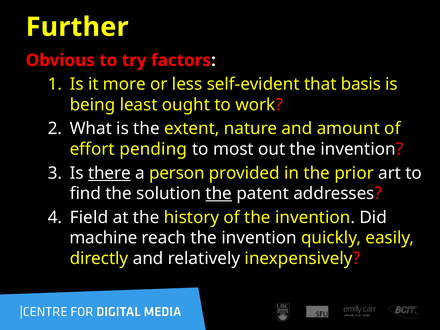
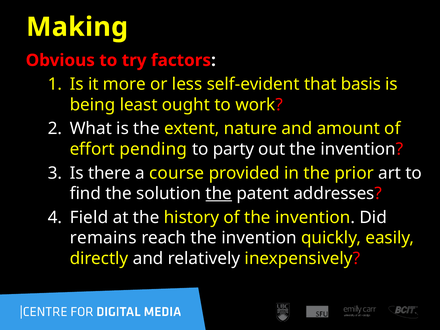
Further: Further -> Making
most: most -> party
there underline: present -> none
person: person -> course
machine: machine -> remains
